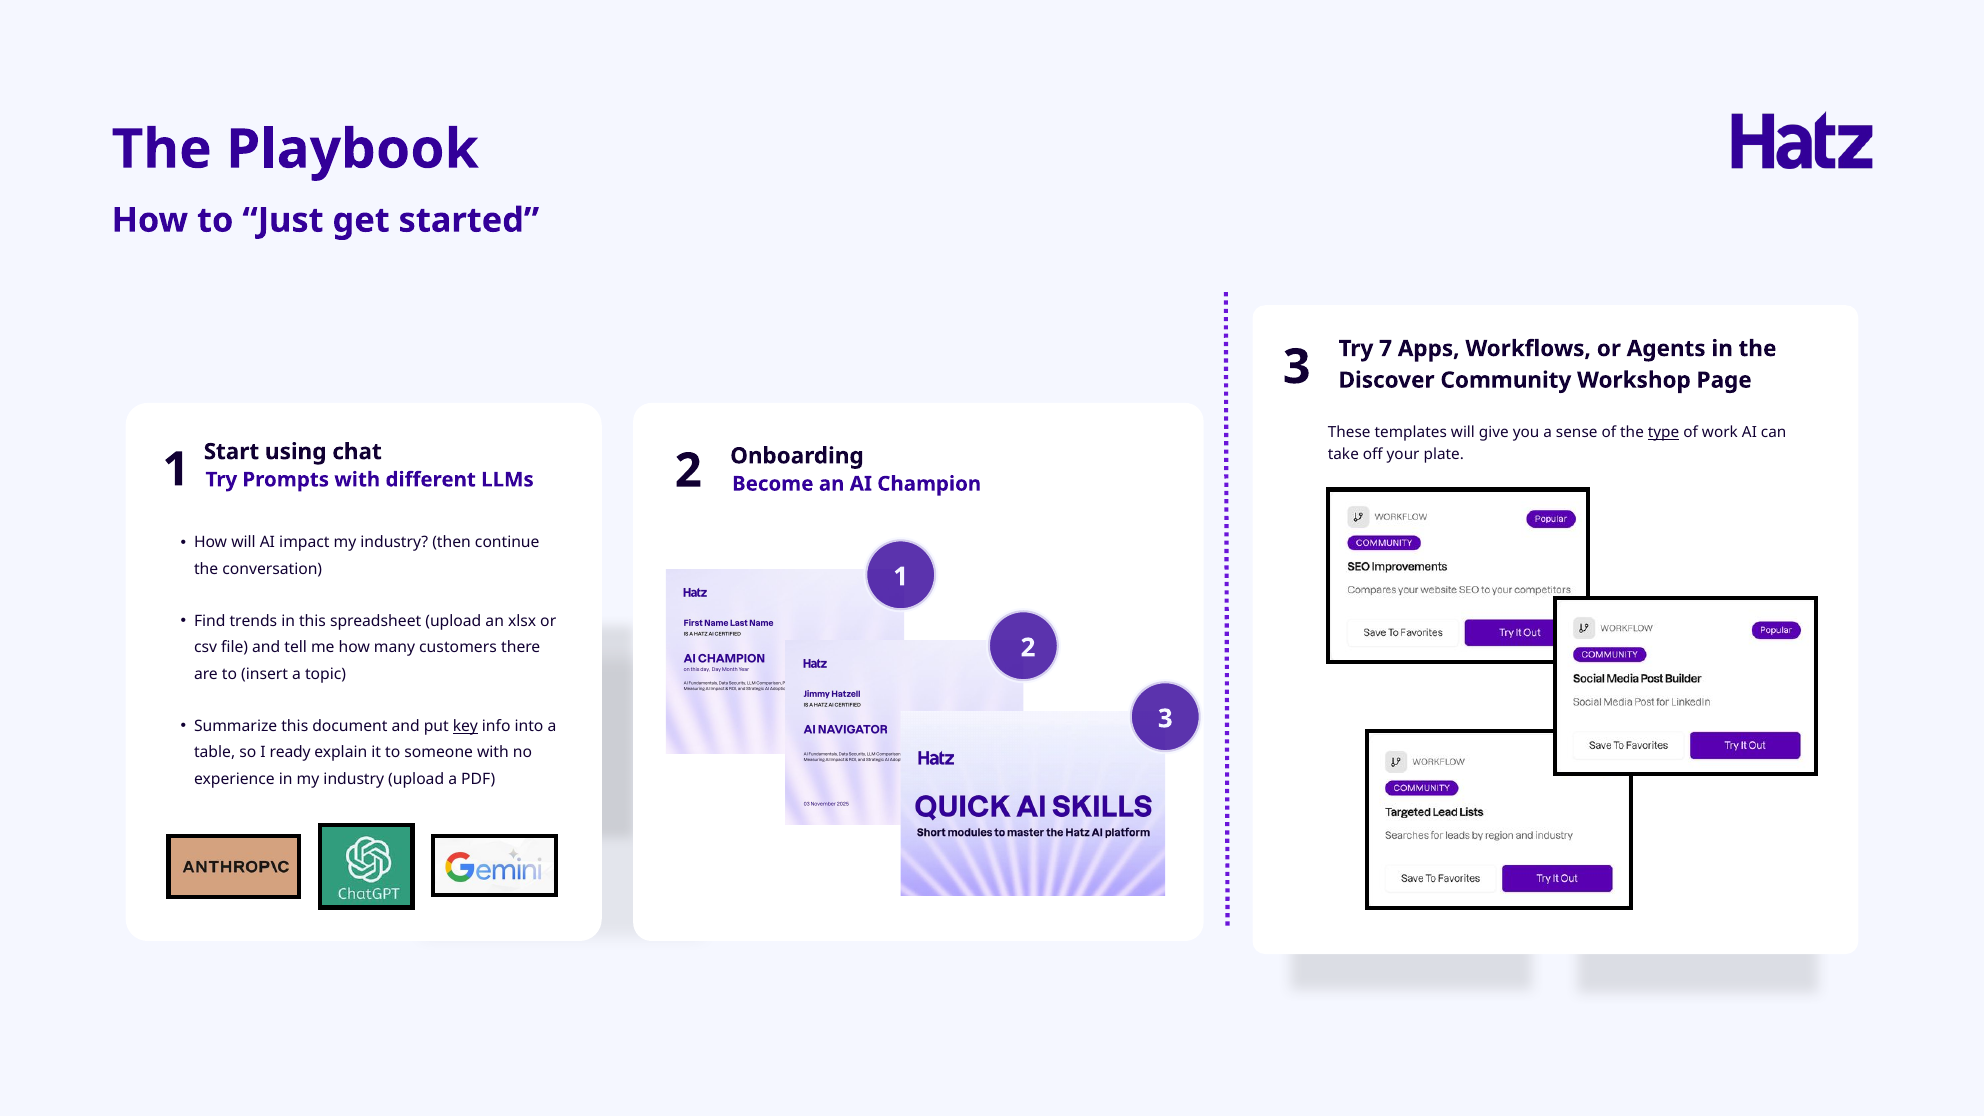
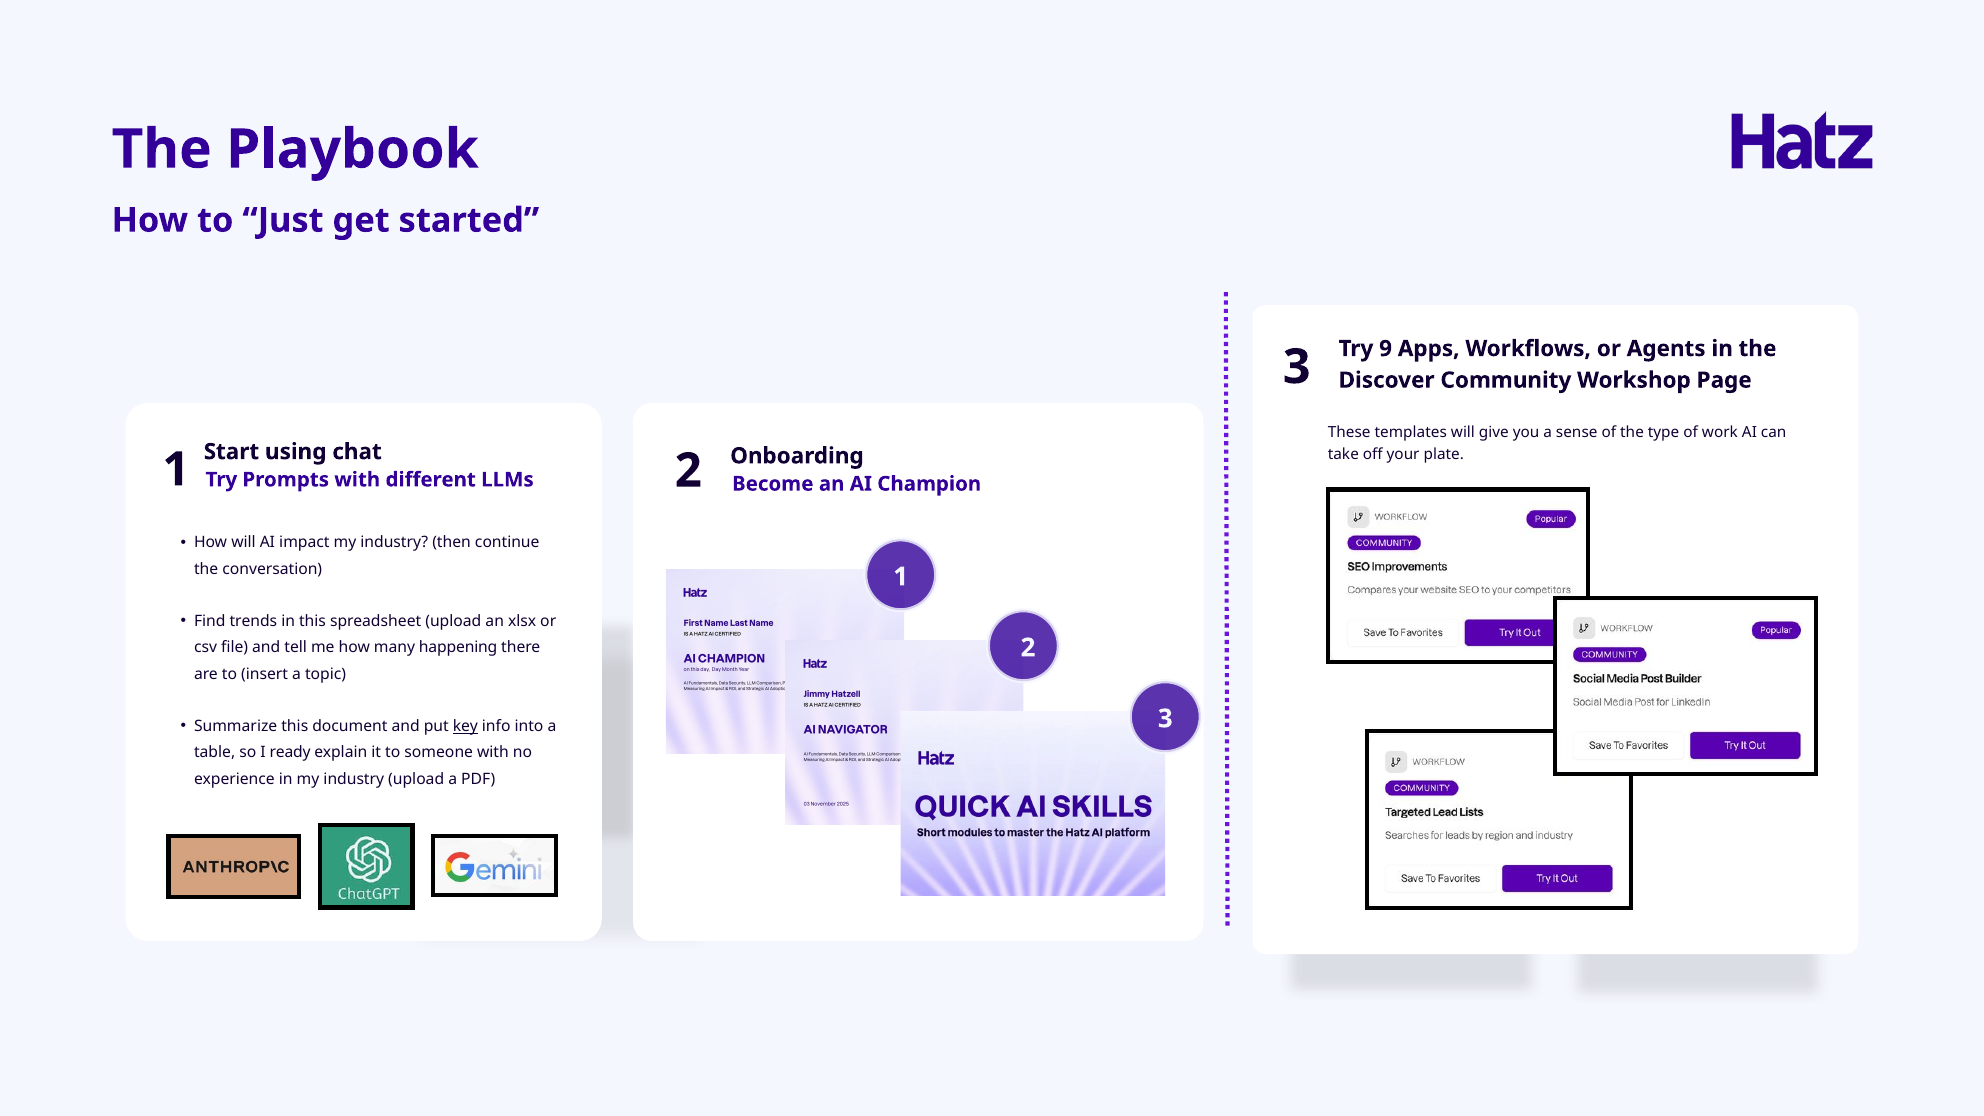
7: 7 -> 9
type underline: present -> none
customers: customers -> happening
